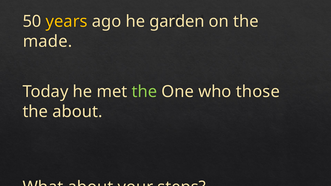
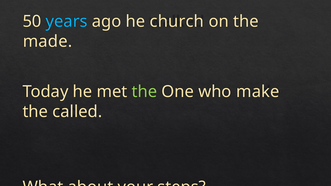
years colour: yellow -> light blue
garden: garden -> church
those: those -> make
the about: about -> called
